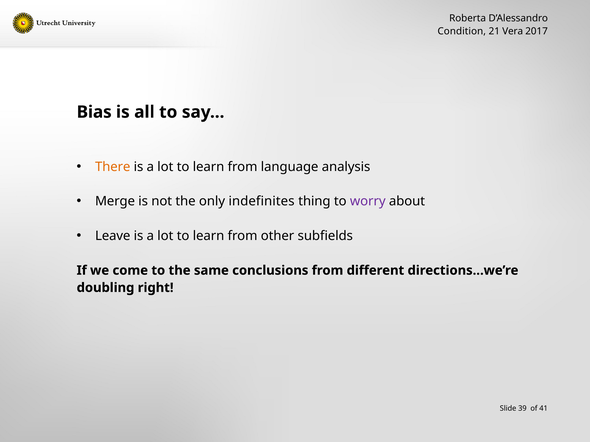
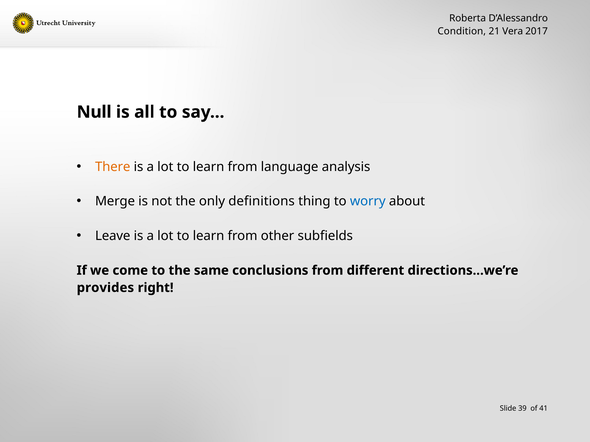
Bias: Bias -> Null
indefinites: indefinites -> definitions
worry colour: purple -> blue
doubling: doubling -> provides
